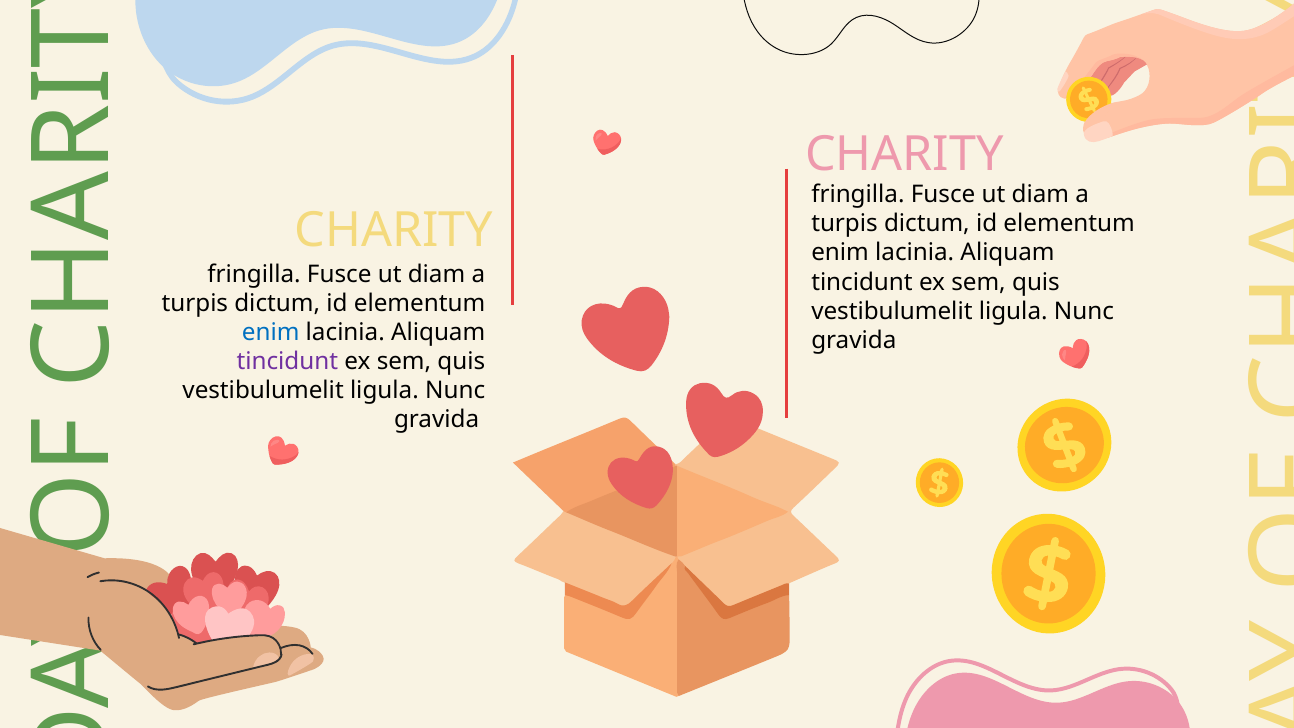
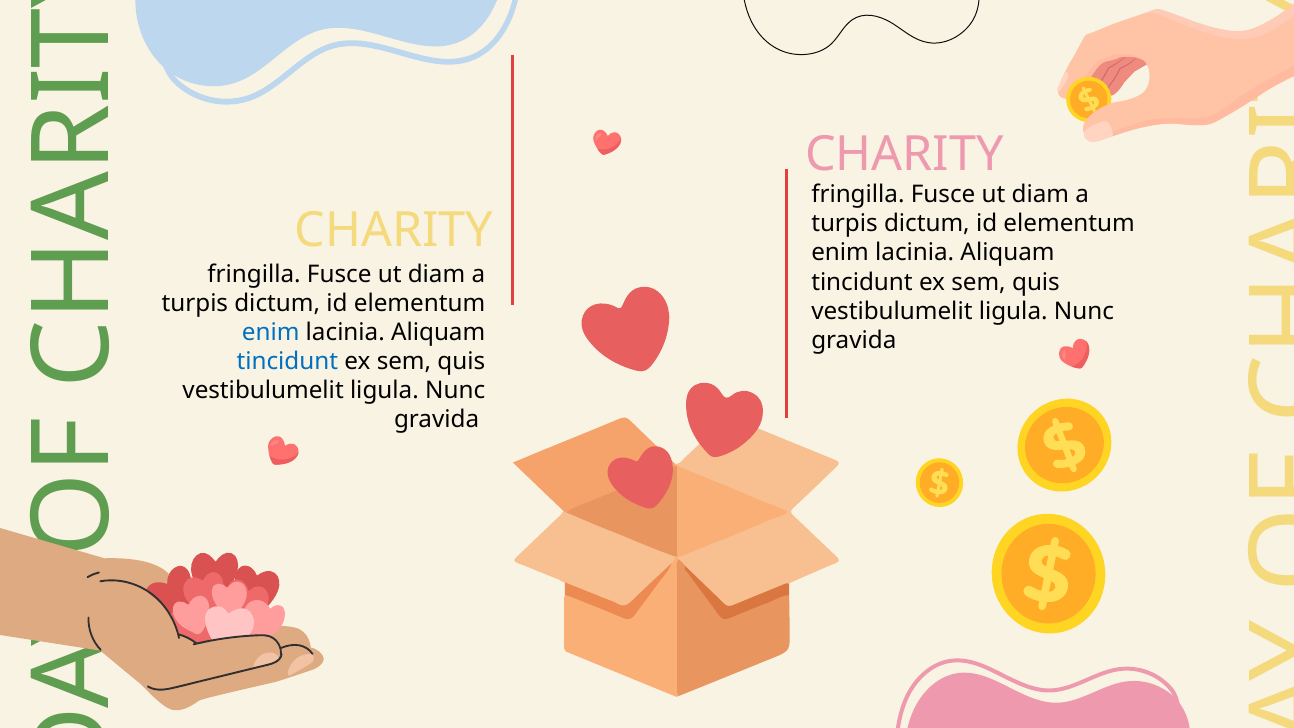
tincidunt at (287, 362) colour: purple -> blue
